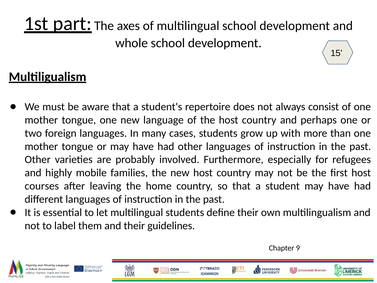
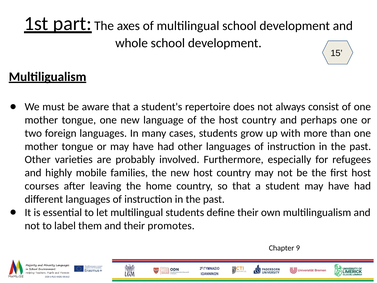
guidelines: guidelines -> promotes
